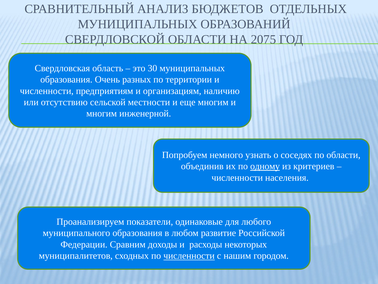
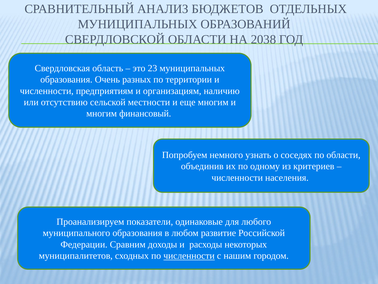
2075: 2075 -> 2038
30: 30 -> 23
инженерной: инженерной -> финансовый
одному underline: present -> none
